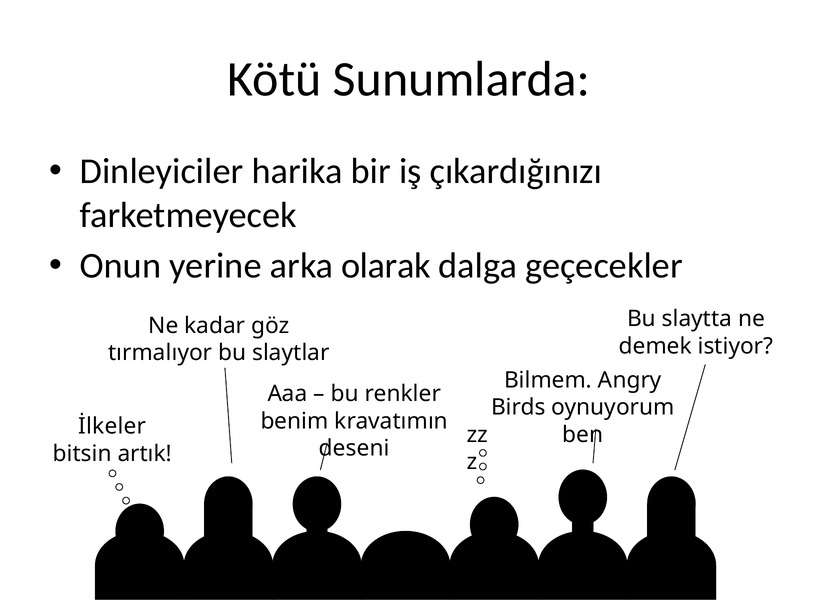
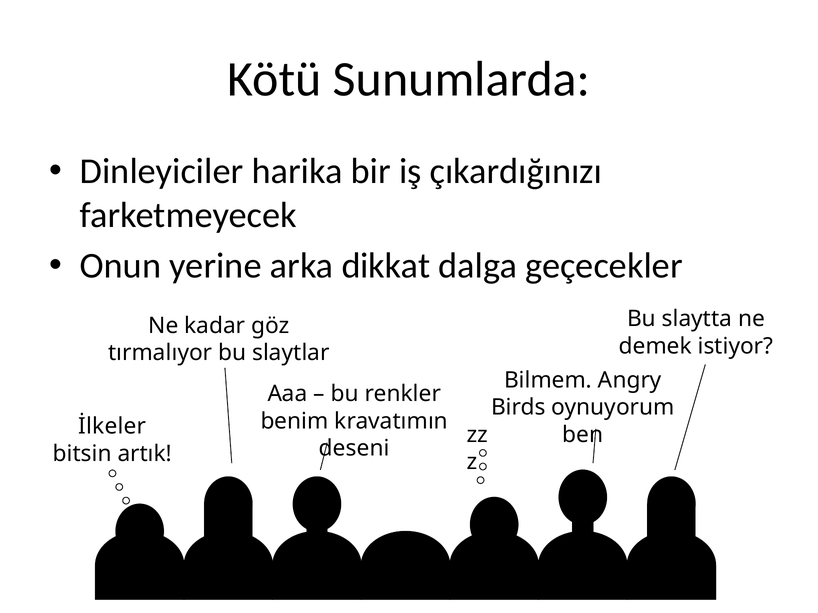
olarak: olarak -> dikkat
